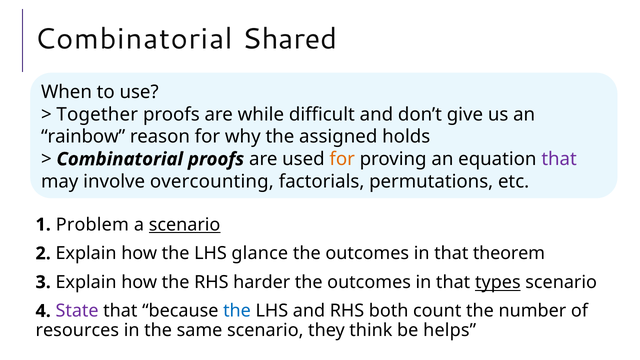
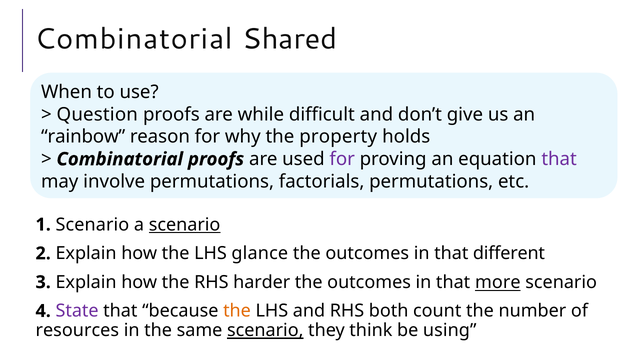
Together: Together -> Question
assigned: assigned -> property
for at (342, 159) colour: orange -> purple
involve overcounting: overcounting -> permutations
1 Problem: Problem -> Scenario
theorem: theorem -> different
types: types -> more
the at (237, 311) colour: blue -> orange
scenario at (265, 330) underline: none -> present
helps: helps -> using
